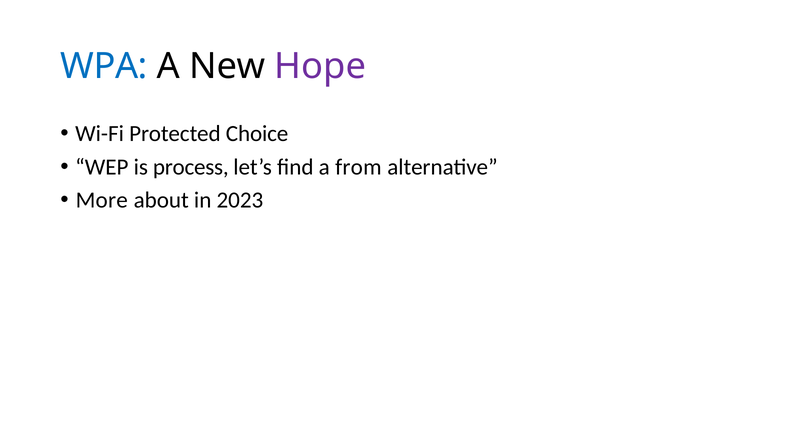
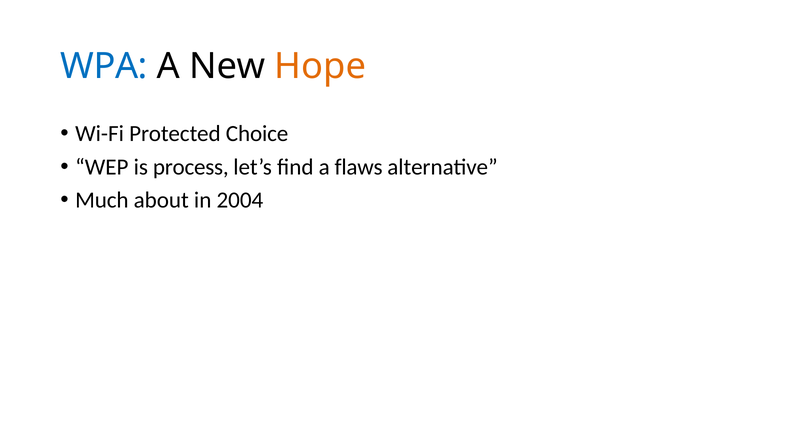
Hope colour: purple -> orange
from: from -> flaws
More: More -> Much
2023: 2023 -> 2004
